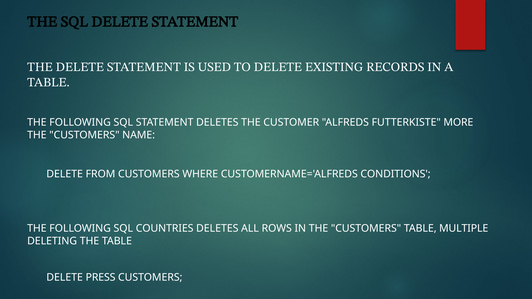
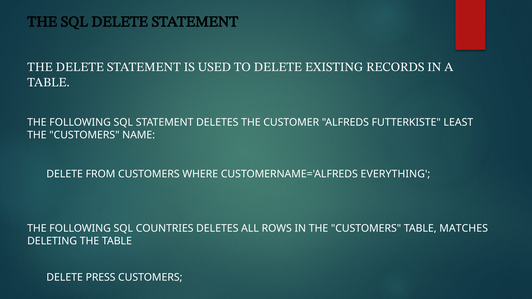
MORE: MORE -> LEAST
CONDITIONS: CONDITIONS -> EVERYTHING
MULTIPLE: MULTIPLE -> MATCHES
